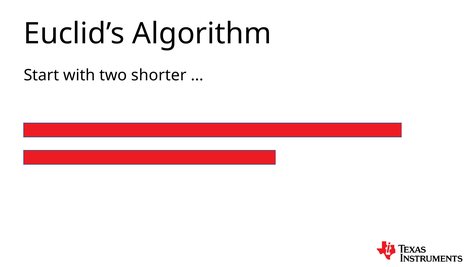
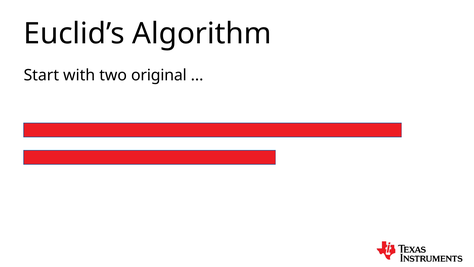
shorter: shorter -> original
